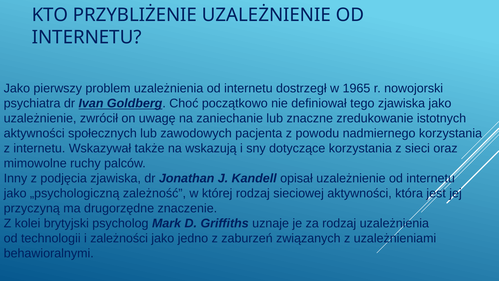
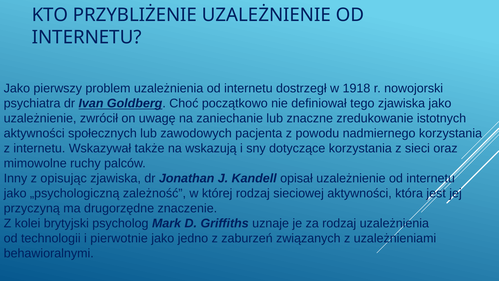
1965: 1965 -> 1918
podjęcia: podjęcia -> opisując
zależności: zależności -> pierwotnie
